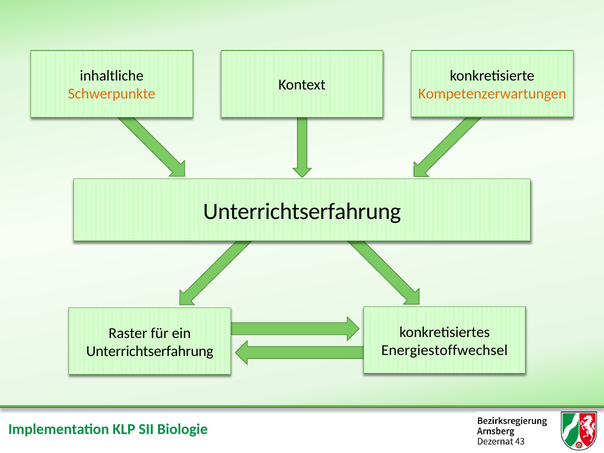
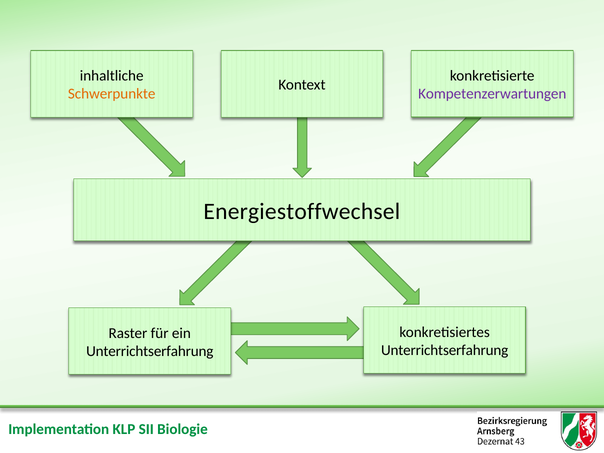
Kompetenzerwartungen colour: orange -> purple
Unterrichtserfahrung at (302, 211): Unterrichtserfahrung -> Energiestoffwechsel
Energiestoffwechsel at (445, 350): Energiestoffwechsel -> Unterrichtserfahrung
